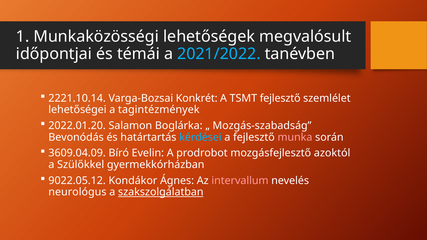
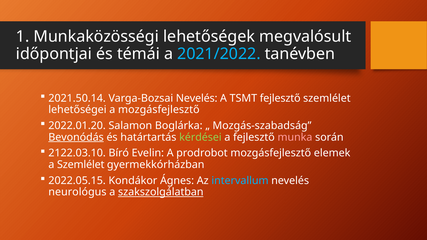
2221.10.14: 2221.10.14 -> 2021.50.14
Varga-Bozsai Konkrét: Konkrét -> Nevelés
a tagintézmények: tagintézmények -> mozgásfejlesztő
Bevonódás underline: none -> present
kérdései colour: light blue -> light green
3609.04.09: 3609.04.09 -> 2122.03.10
azoktól: azoktól -> elemek
a Szülőkkel: Szülőkkel -> Szemlélet
9022.05.12: 9022.05.12 -> 2022.05.15
intervallum colour: pink -> light blue
